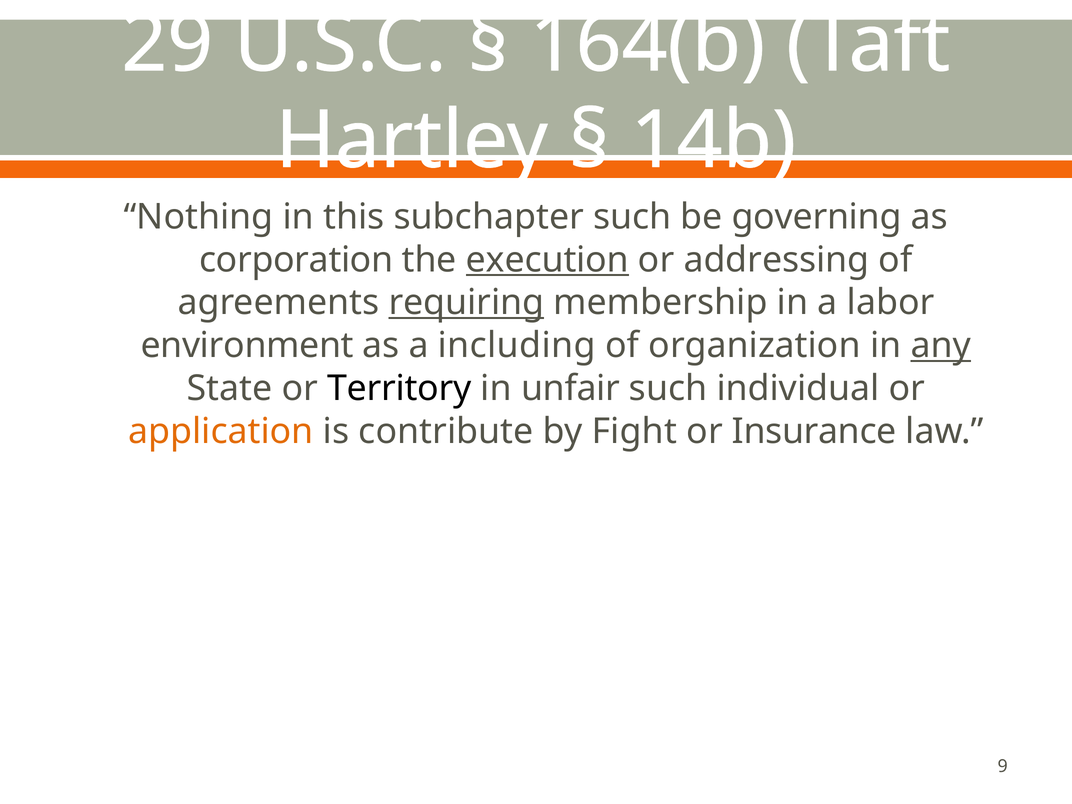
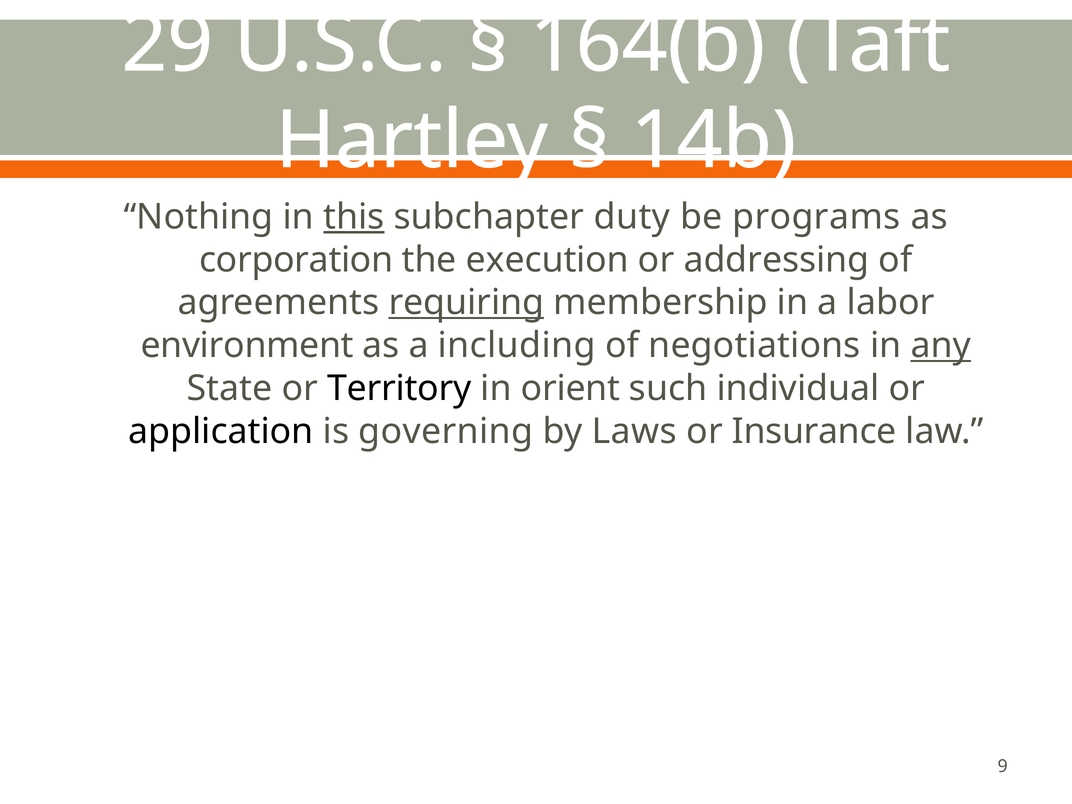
this underline: none -> present
subchapter such: such -> duty
governing: governing -> programs
execution underline: present -> none
organization: organization -> negotiations
unfair: unfair -> orient
application colour: orange -> black
contribute: contribute -> governing
Fight: Fight -> Laws
